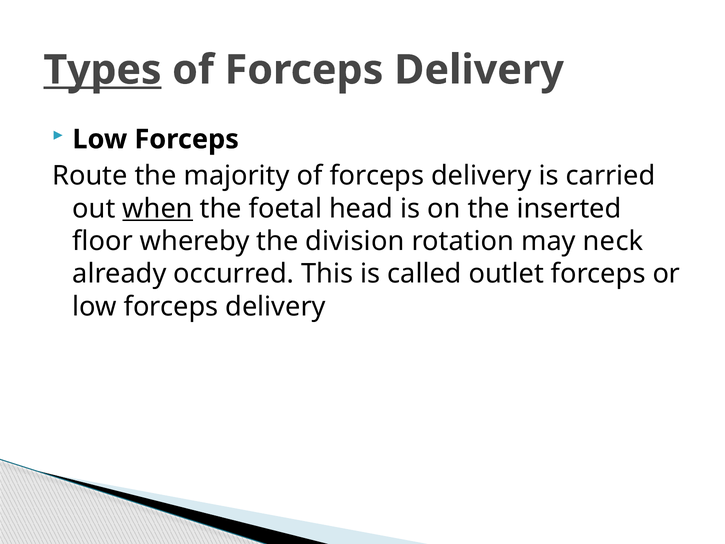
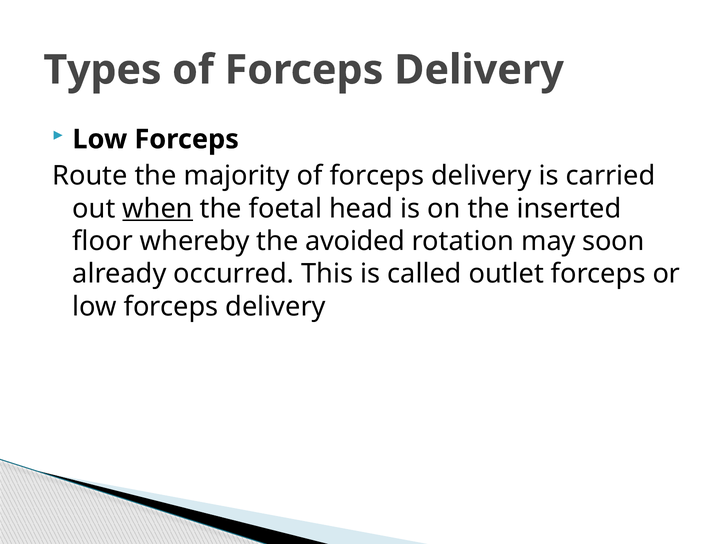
Types underline: present -> none
division: division -> avoided
neck: neck -> soon
